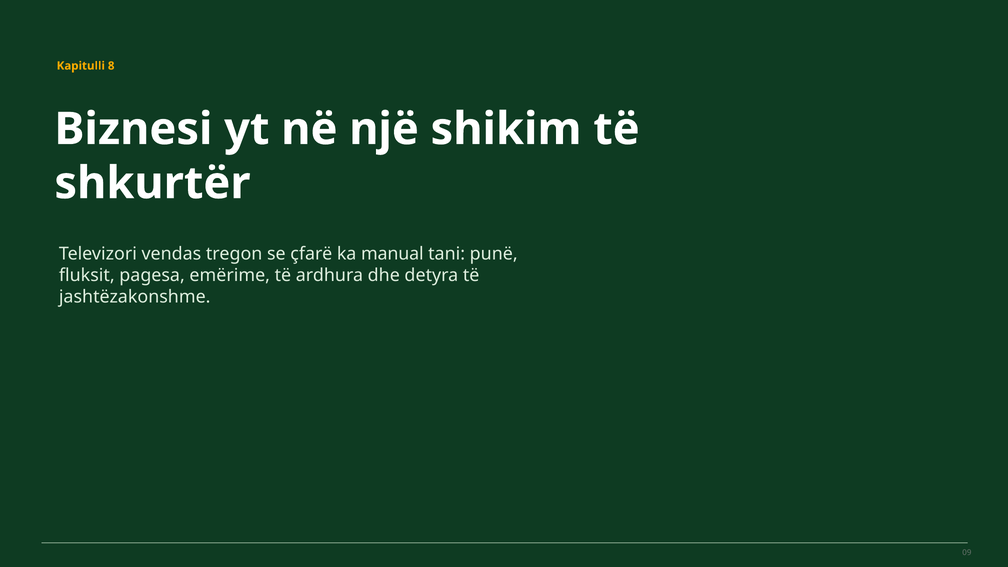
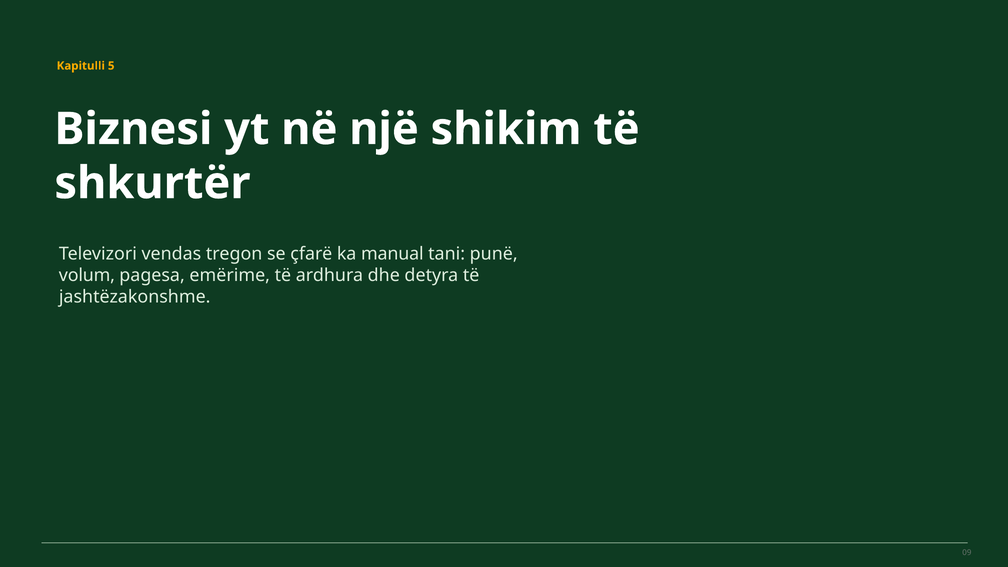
8: 8 -> 5
fluksit: fluksit -> volum
